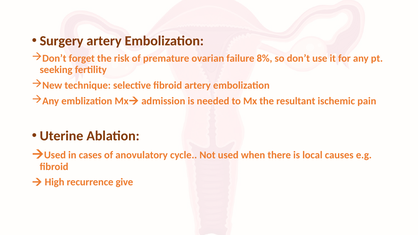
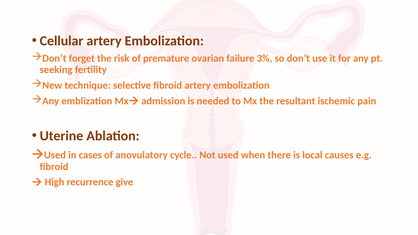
Surgery: Surgery -> Cellular
8%: 8% -> 3%
